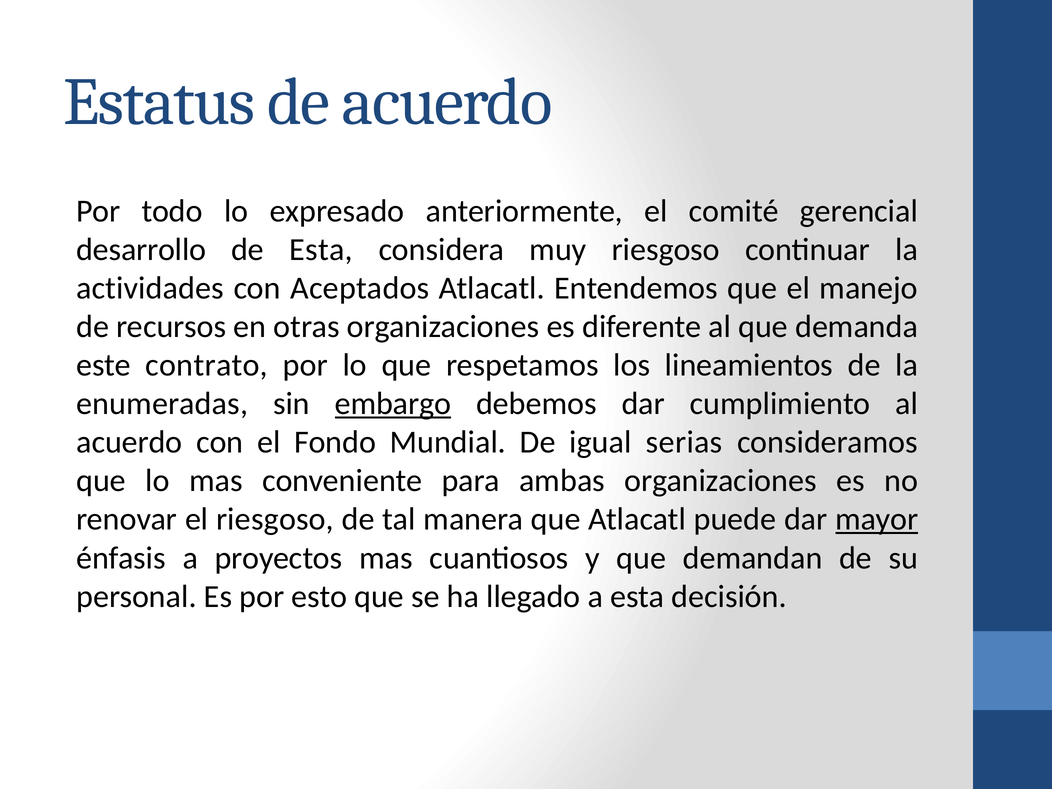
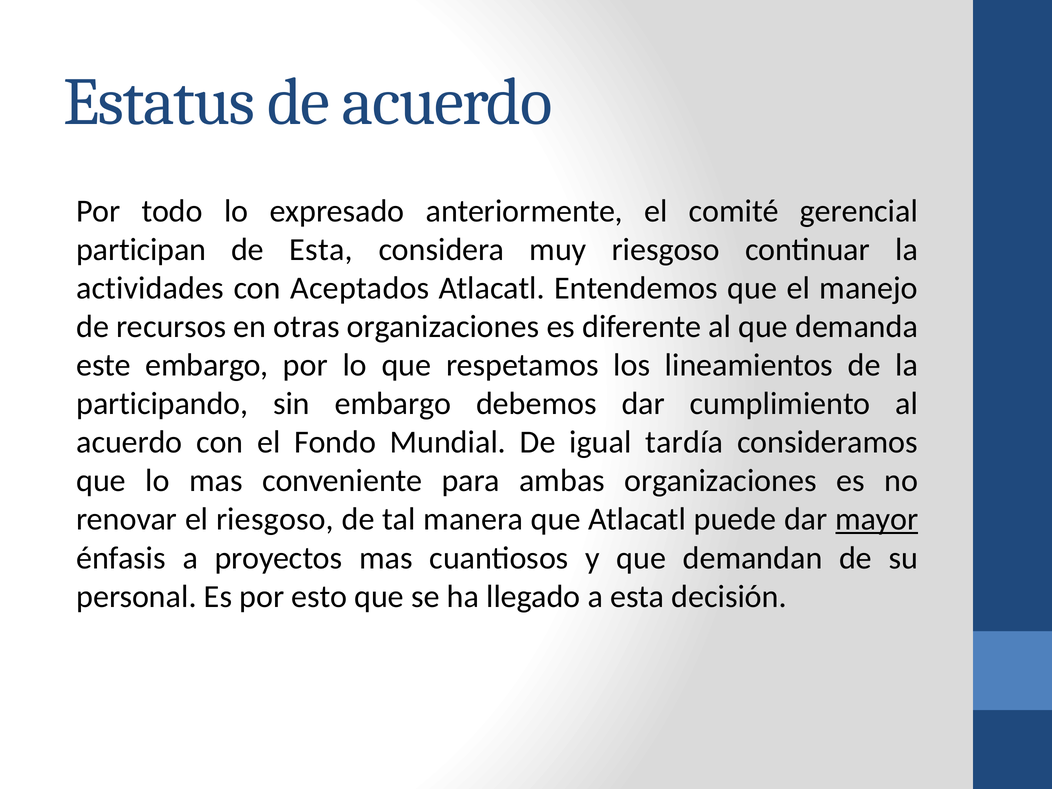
desarrollo: desarrollo -> participan
este contrato: contrato -> embargo
enumeradas: enumeradas -> participando
embargo at (393, 404) underline: present -> none
serias: serias -> tardía
